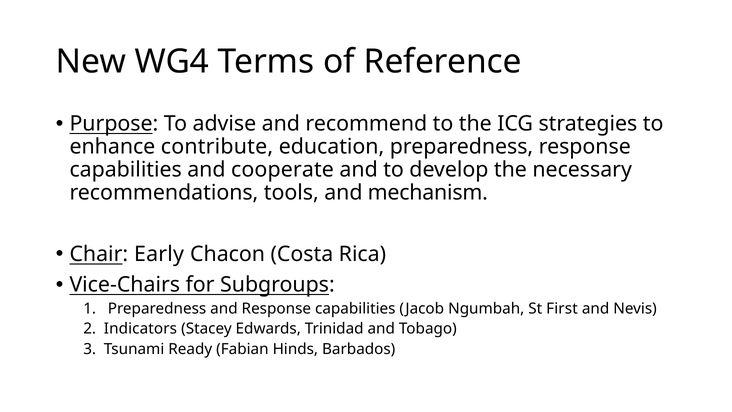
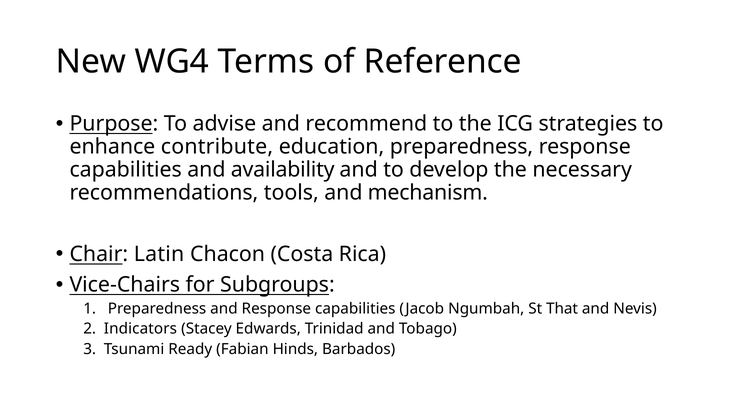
cooperate: cooperate -> availability
Early: Early -> Latin
First: First -> That
